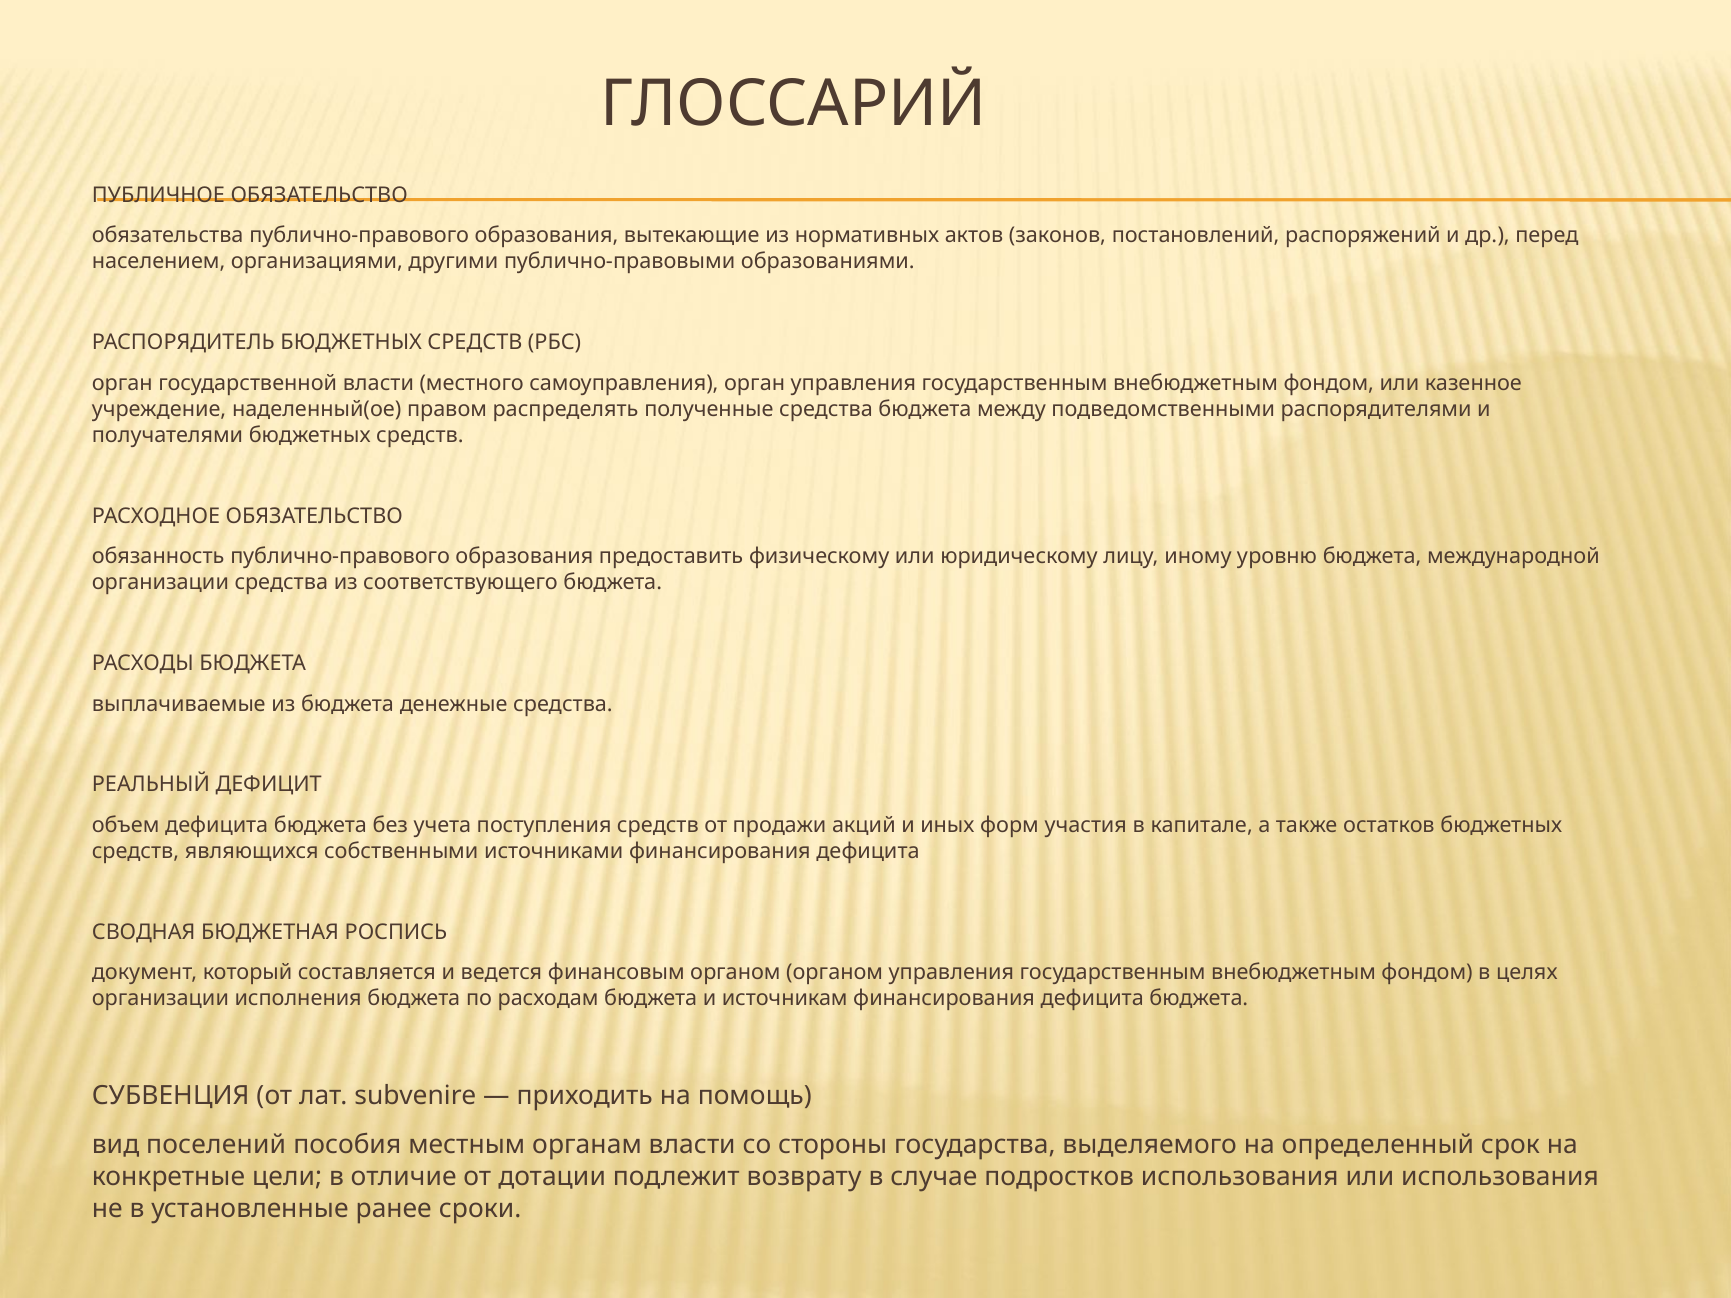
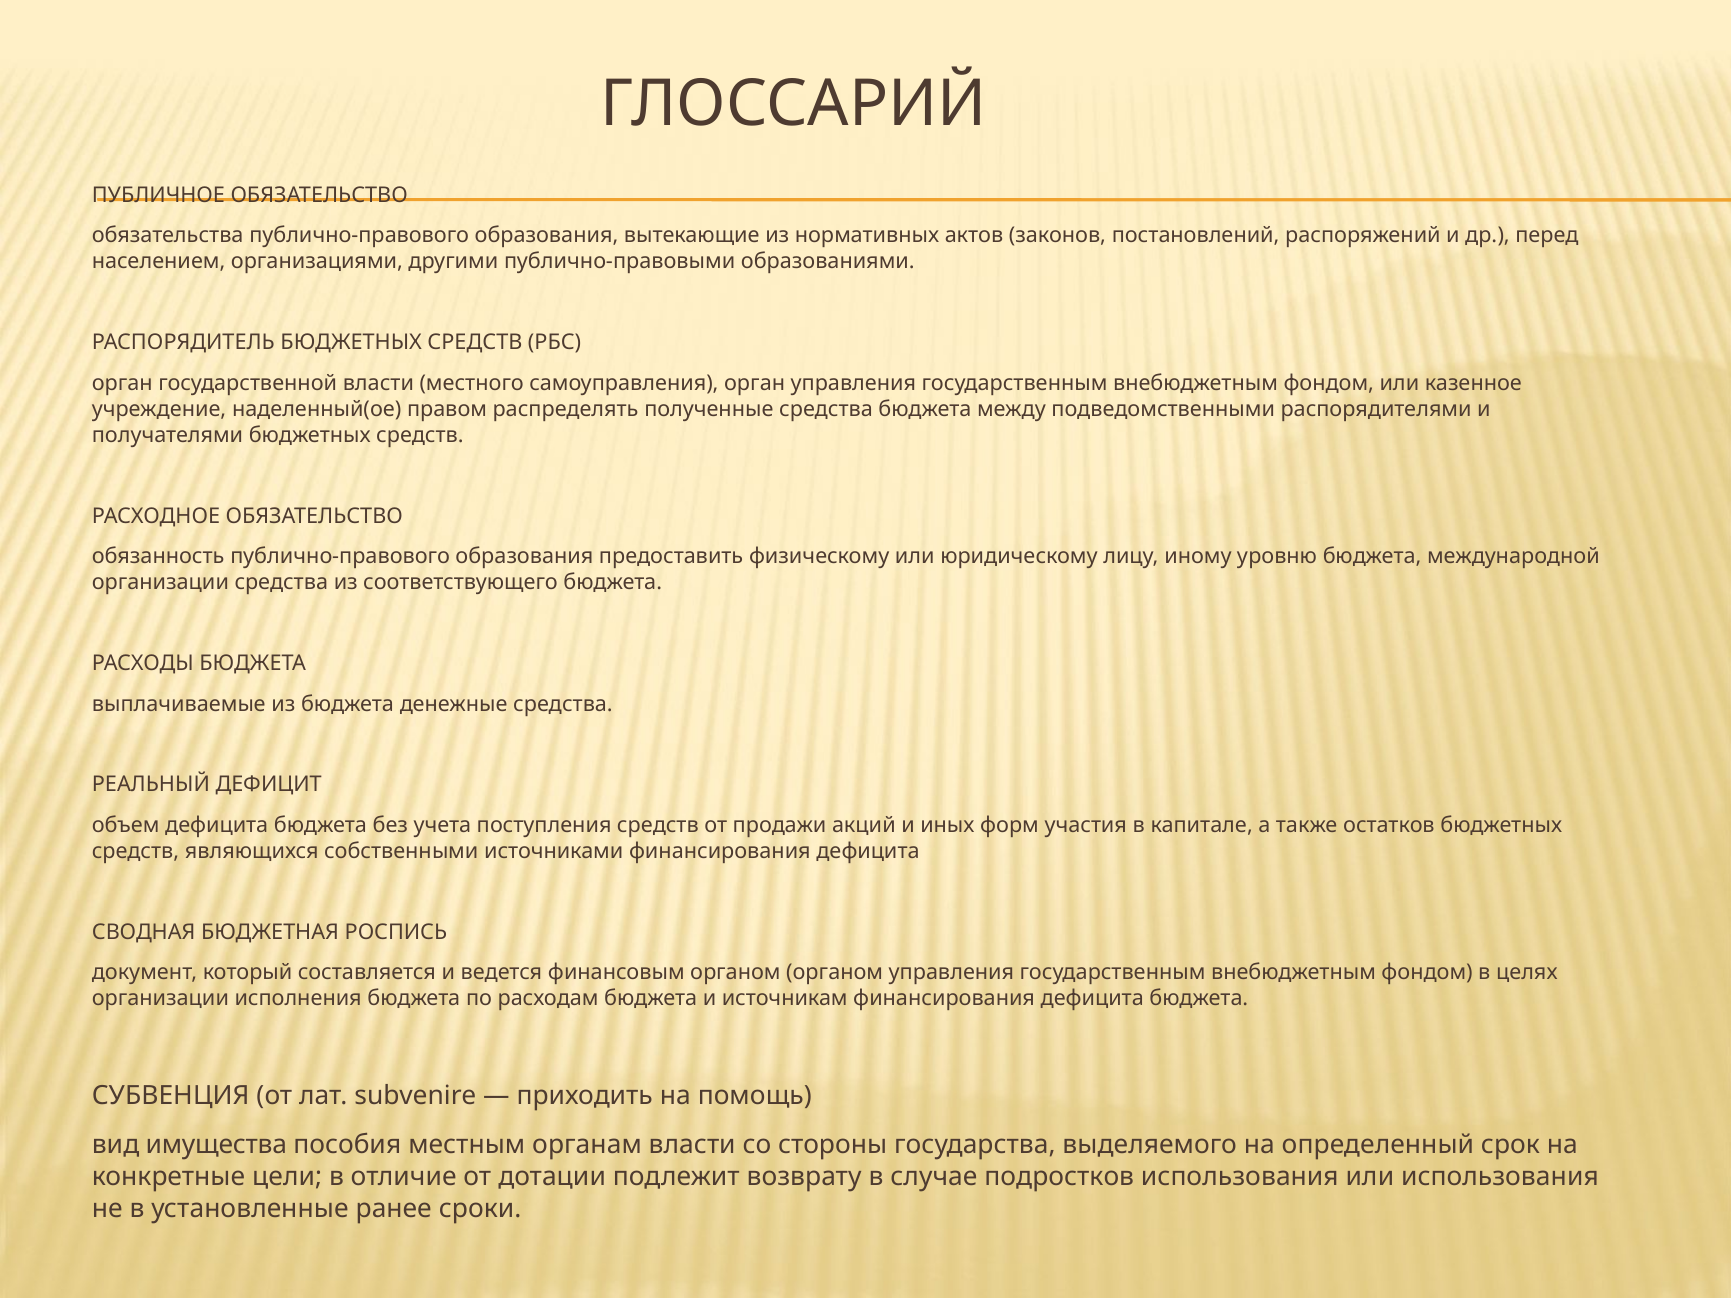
поселений: поселений -> имущества
